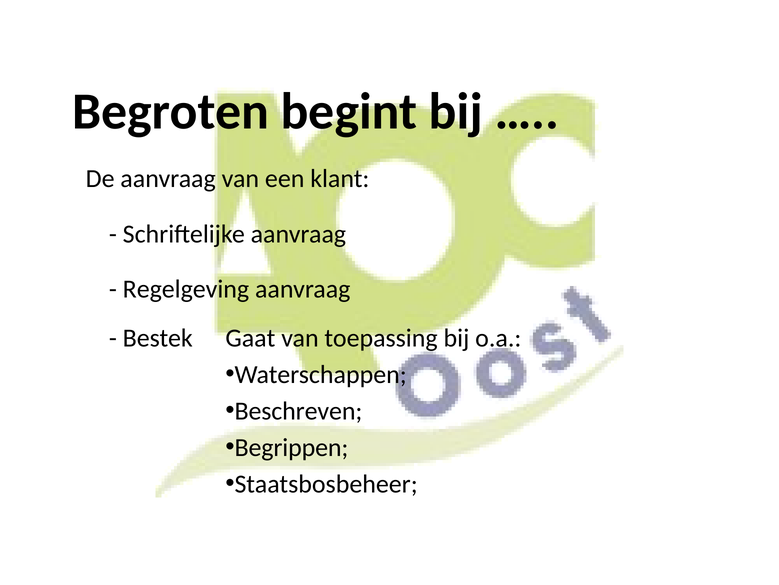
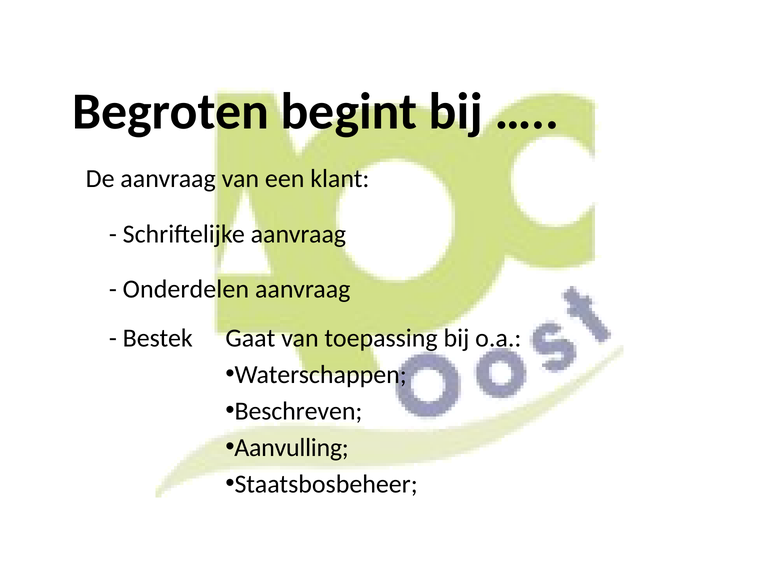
Regelgeving: Regelgeving -> Onderdelen
Begrippen: Begrippen -> Aanvulling
